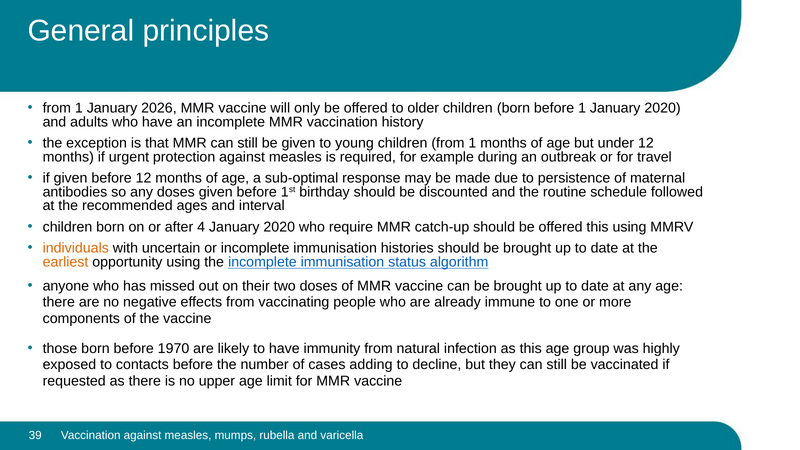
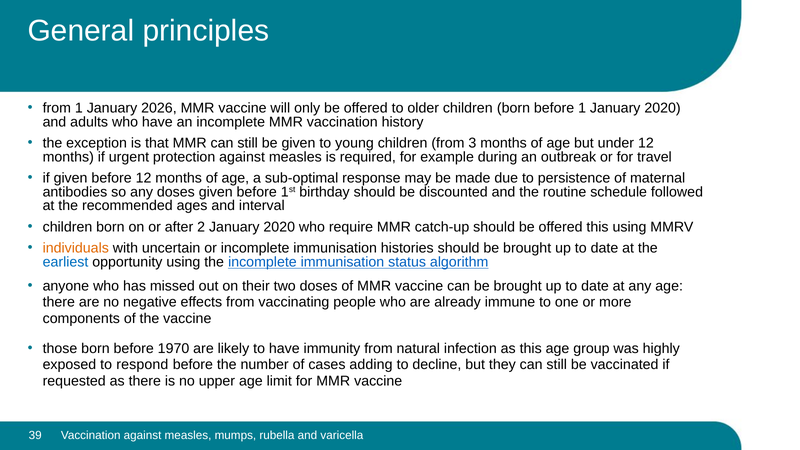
children from 1: 1 -> 3
4: 4 -> 2
earliest colour: orange -> blue
contacts: contacts -> respond
